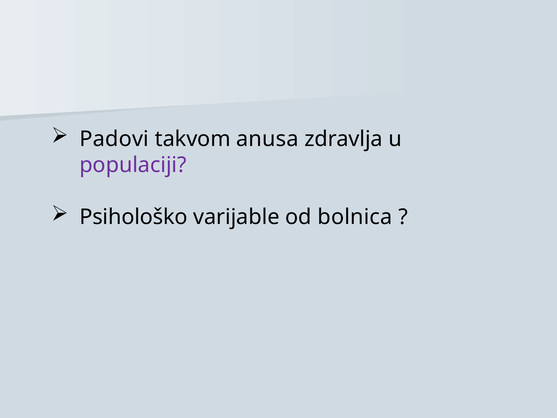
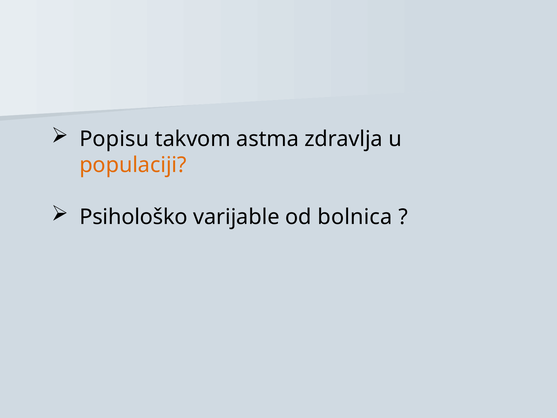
Padovi: Padovi -> Popisu
anusa: anusa -> astma
populaciji colour: purple -> orange
